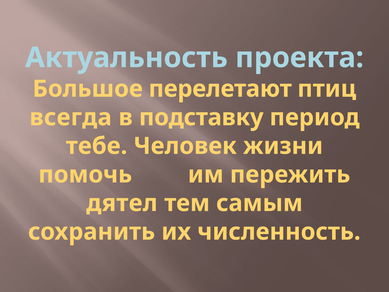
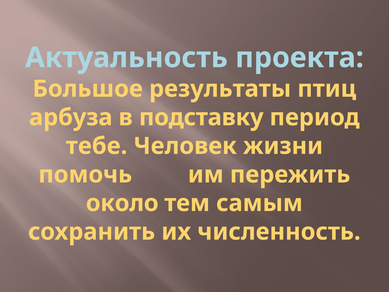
перелетают: перелетают -> результаты
всегда: всегда -> арбуза
дятел: дятел -> около
